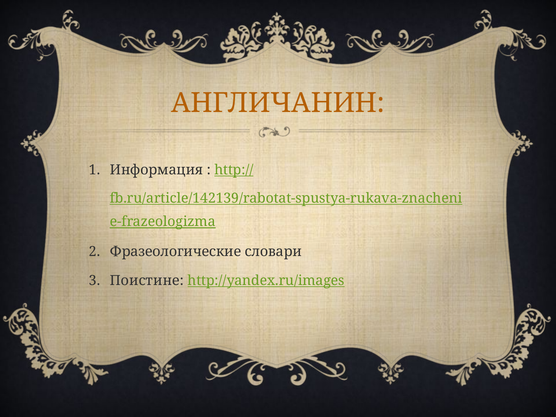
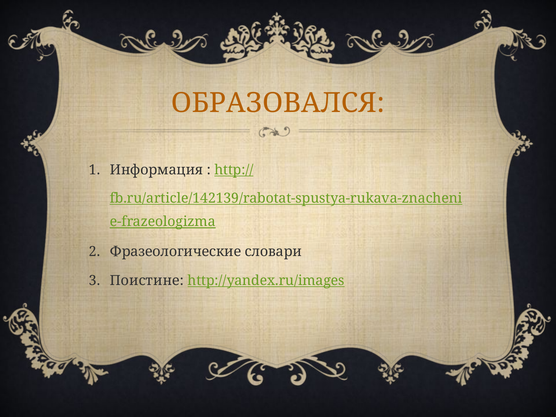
АНГЛИЧАНИН: АНГЛИЧАНИН -> ОБРАЗОВАЛСЯ
